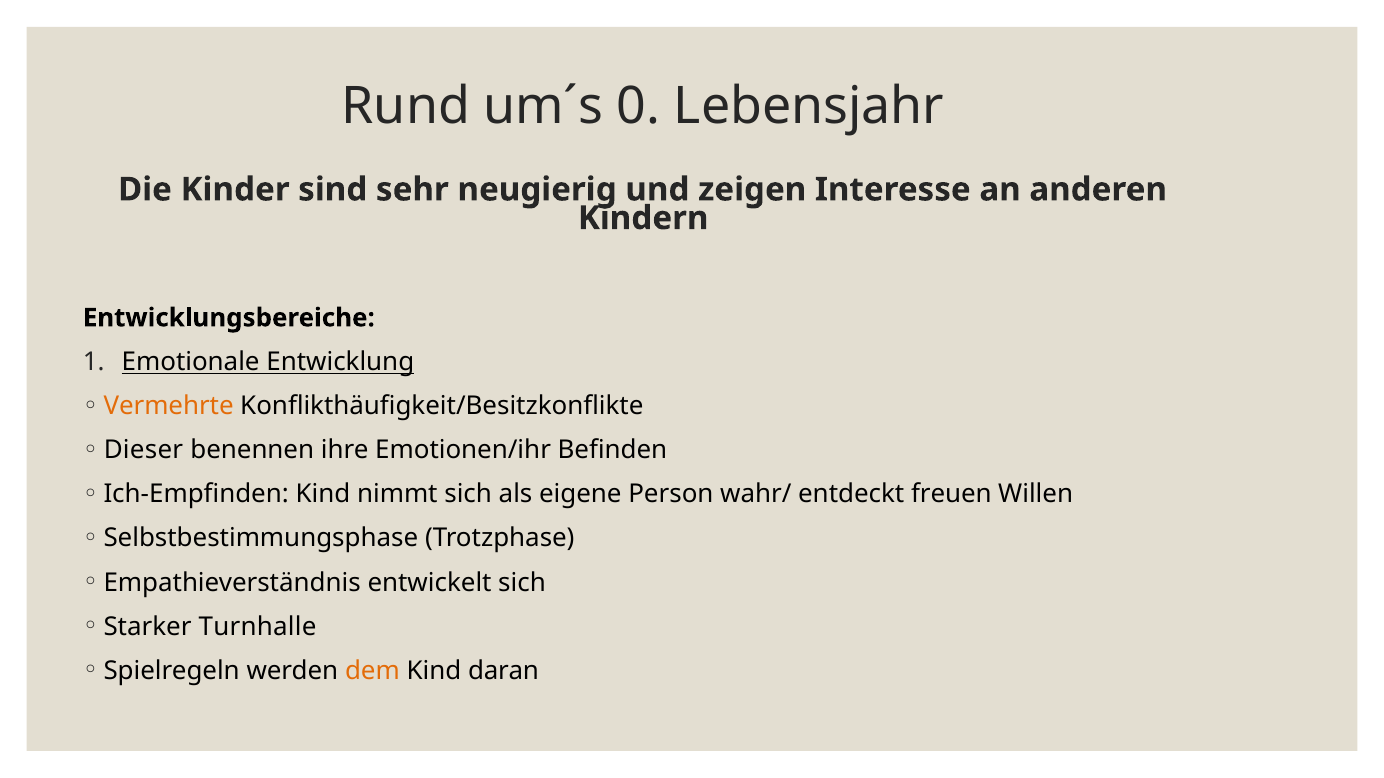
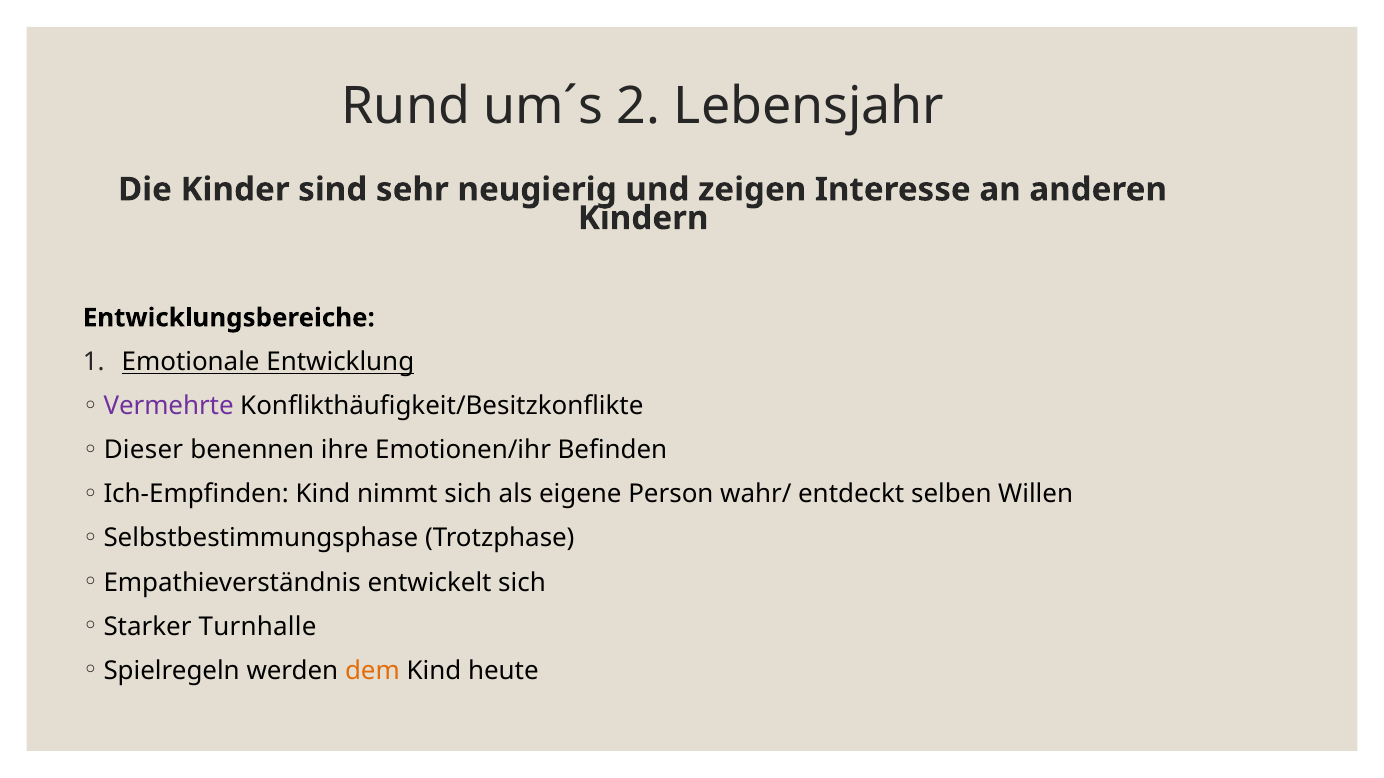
0: 0 -> 2
Vermehrte colour: orange -> purple
freuen: freuen -> selben
daran: daran -> heute
